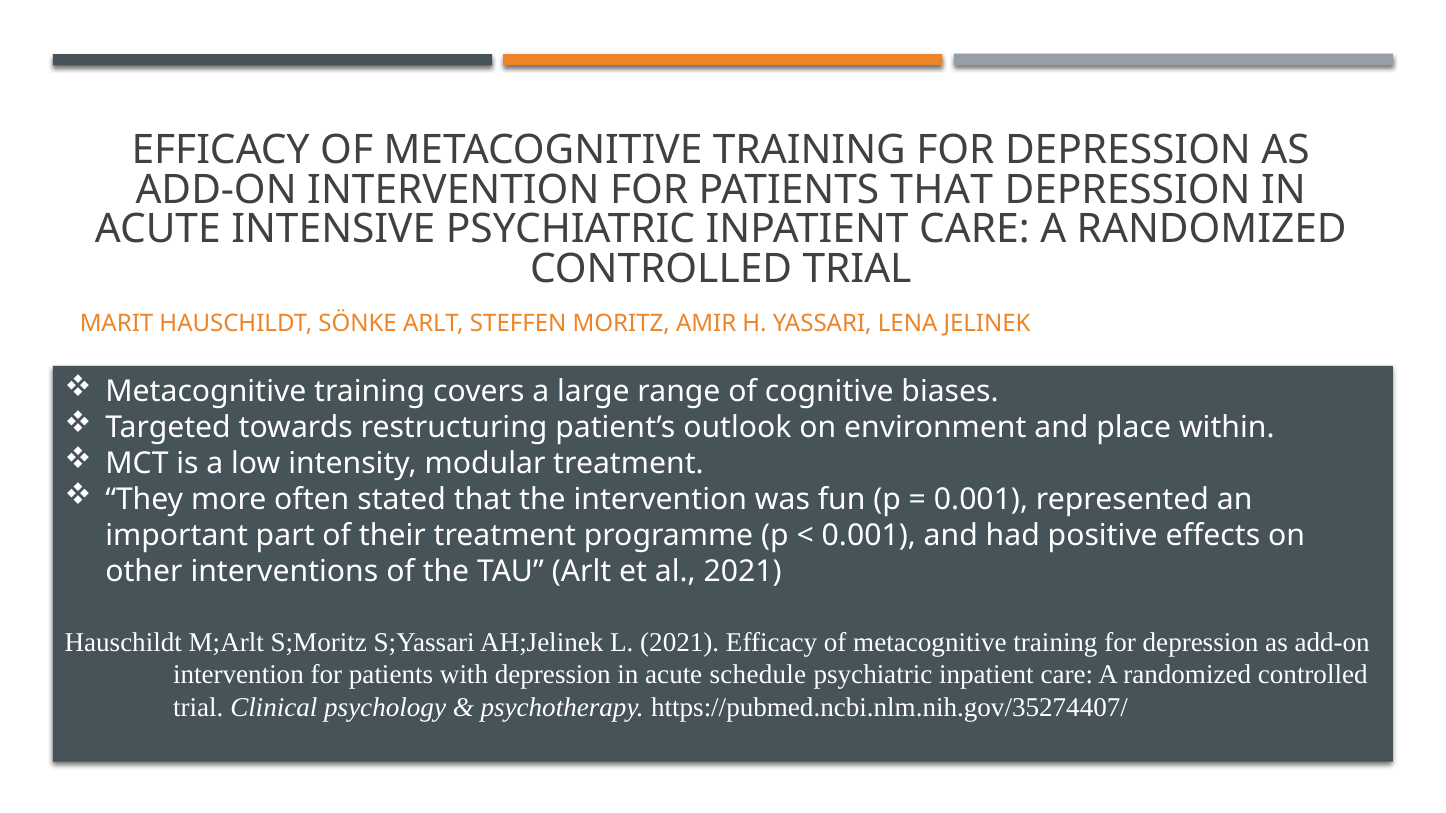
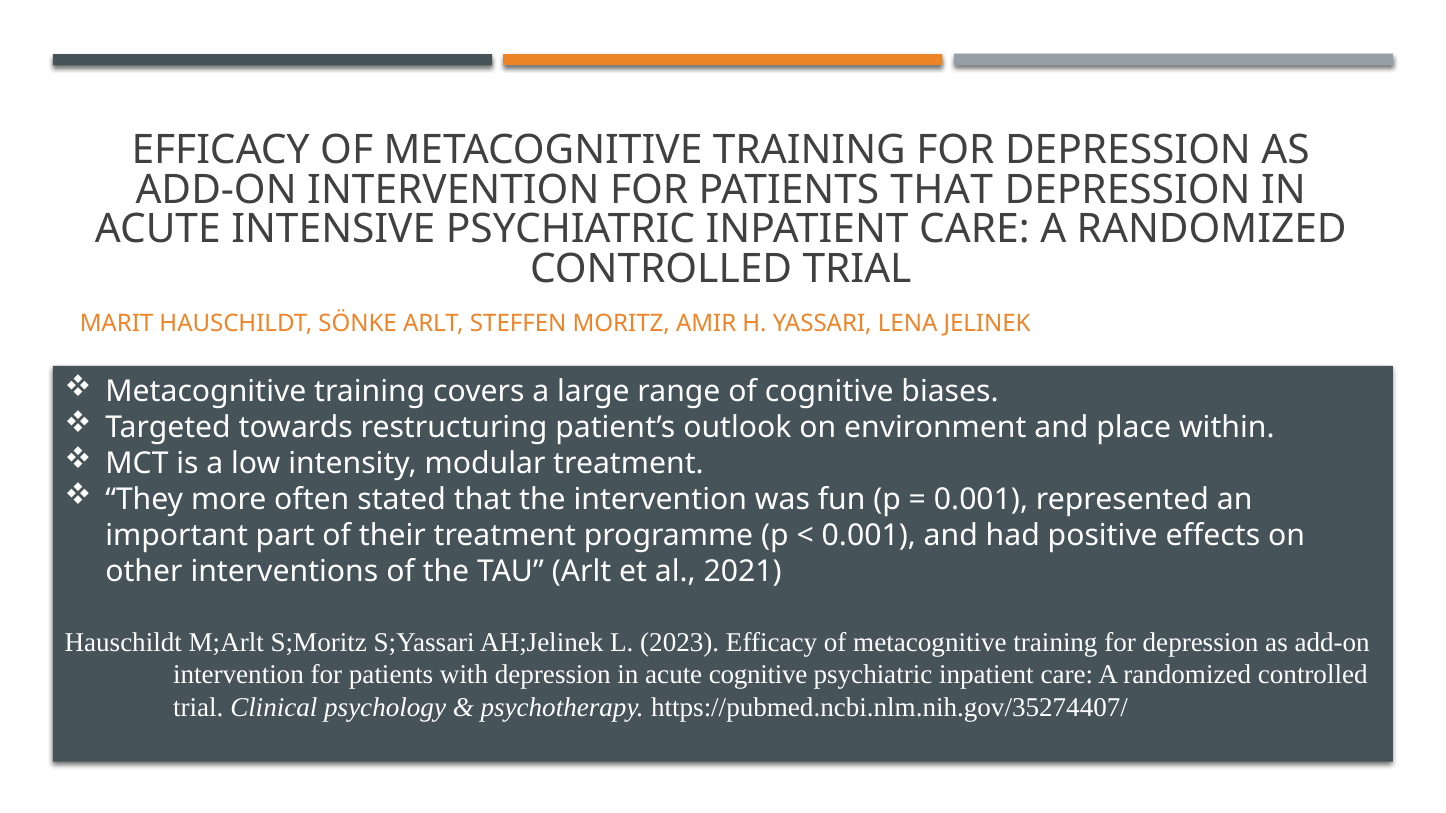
L 2021: 2021 -> 2023
acute schedule: schedule -> cognitive
